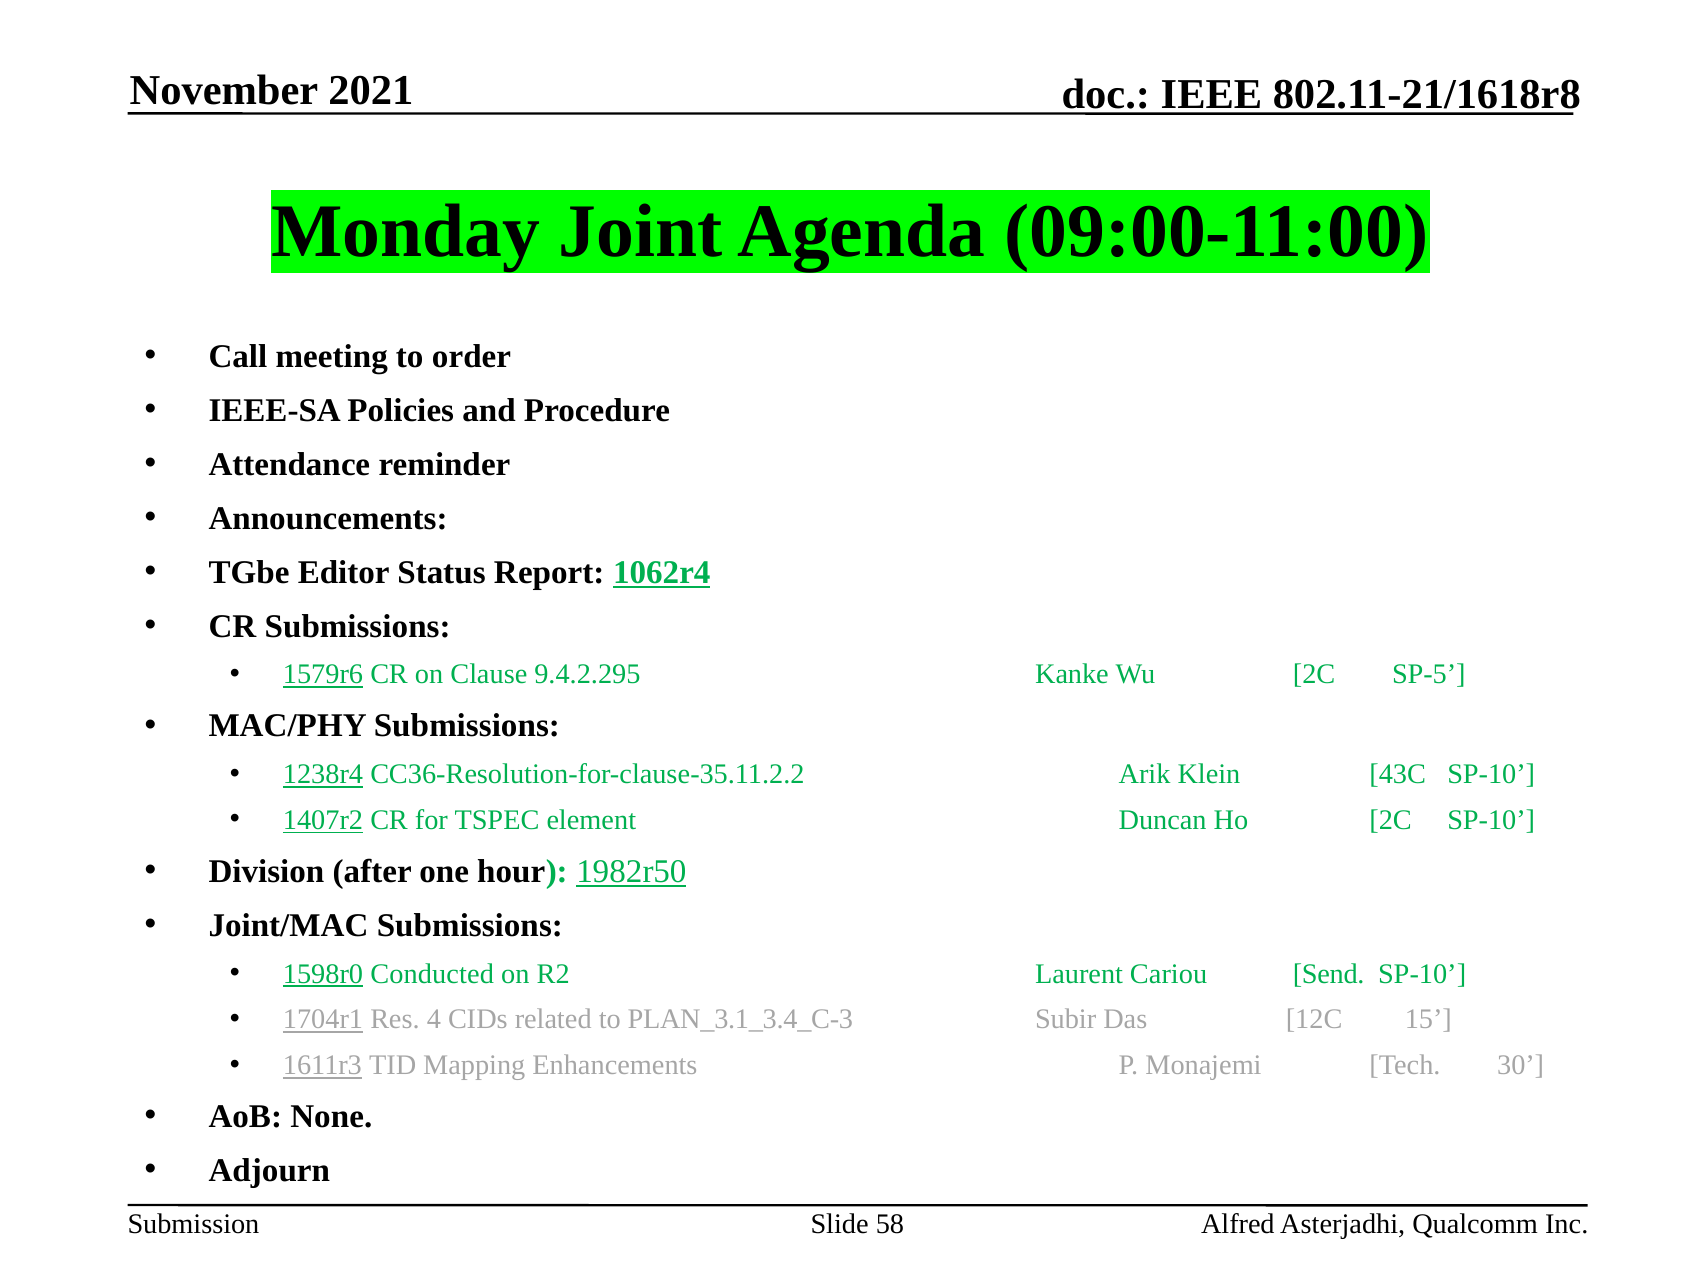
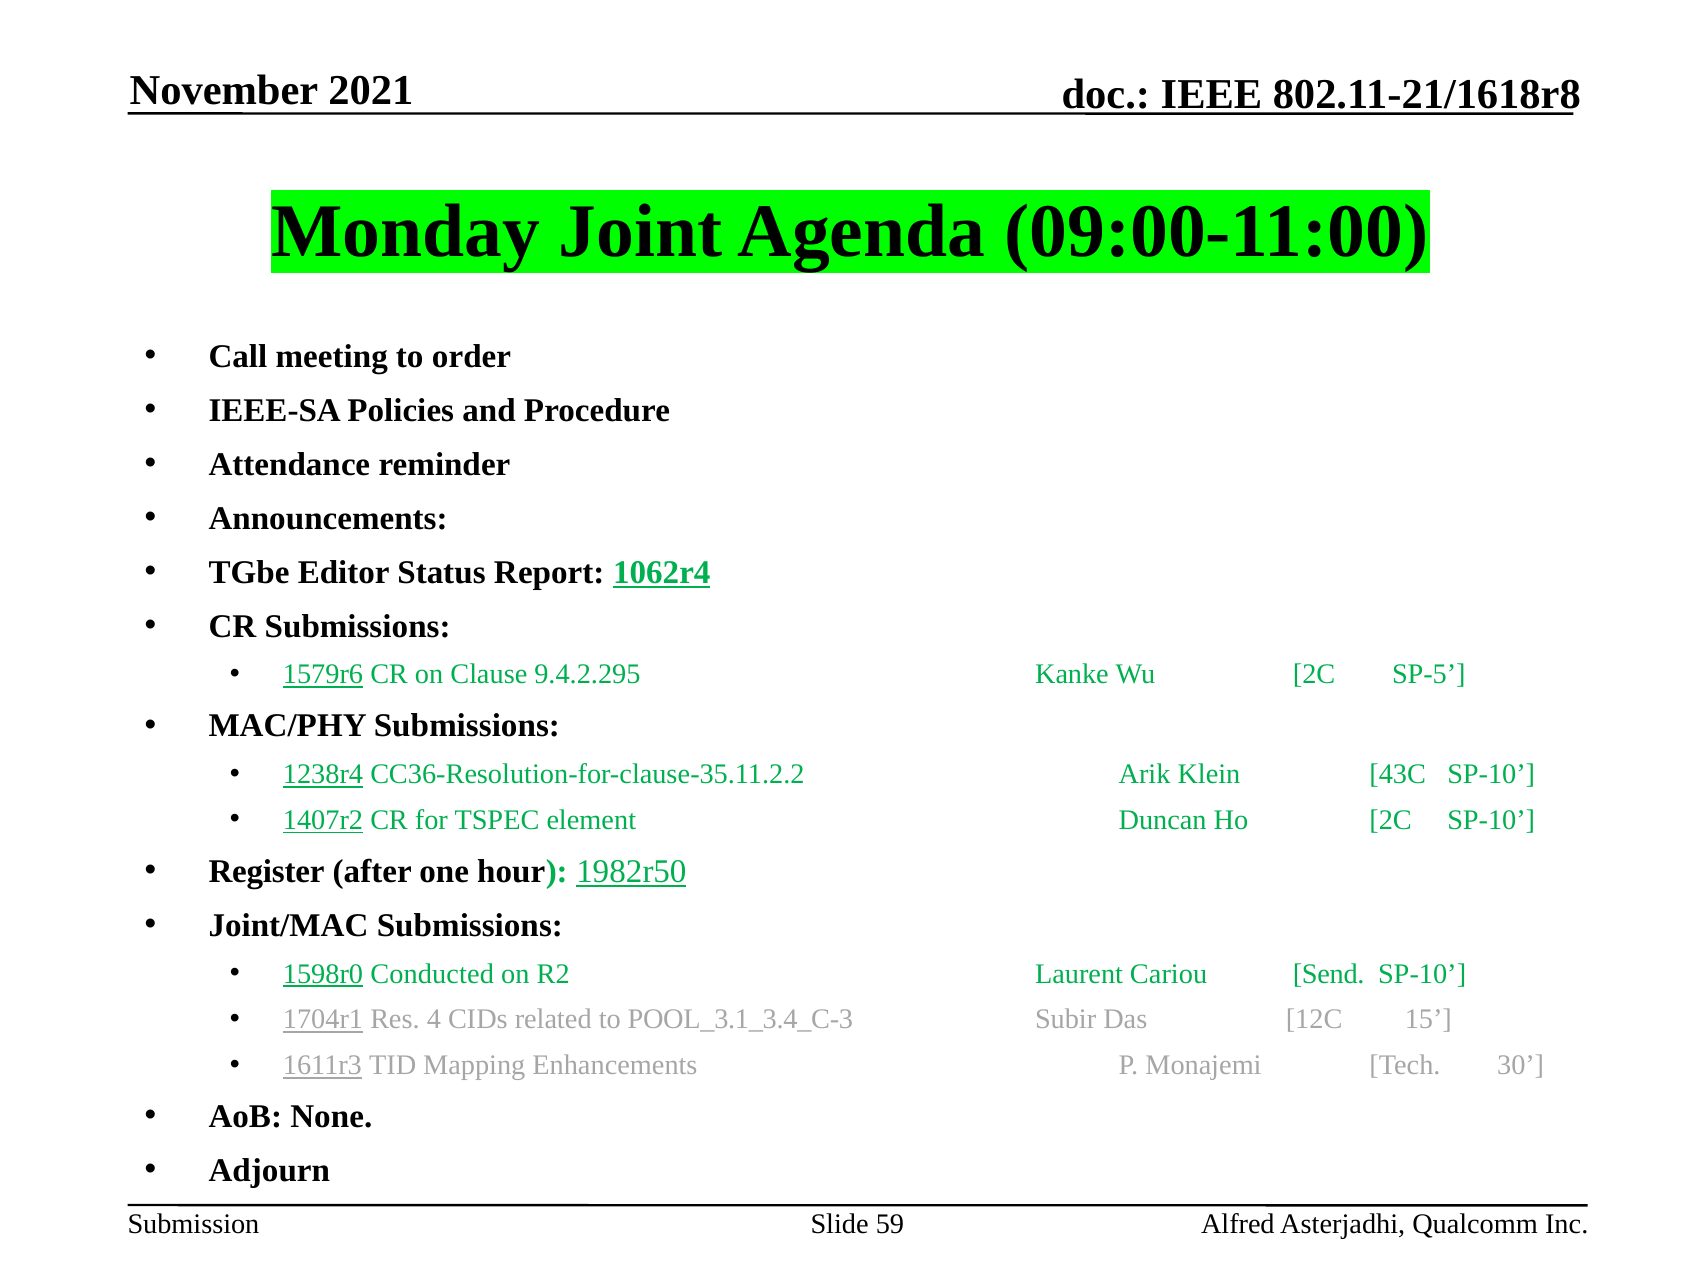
Division: Division -> Register
PLAN_3.1_3.4_C-3: PLAN_3.1_3.4_C-3 -> POOL_3.1_3.4_C-3
58: 58 -> 59
